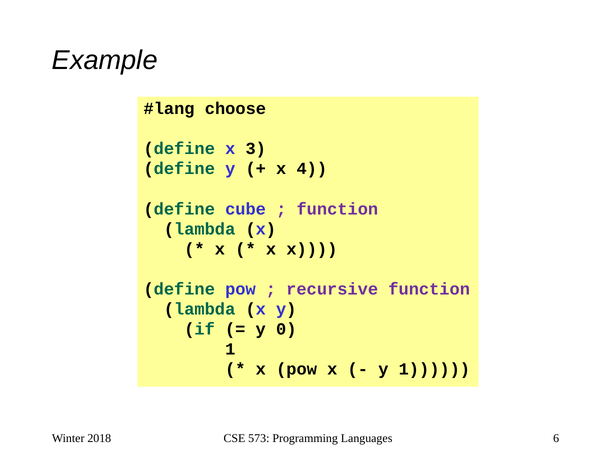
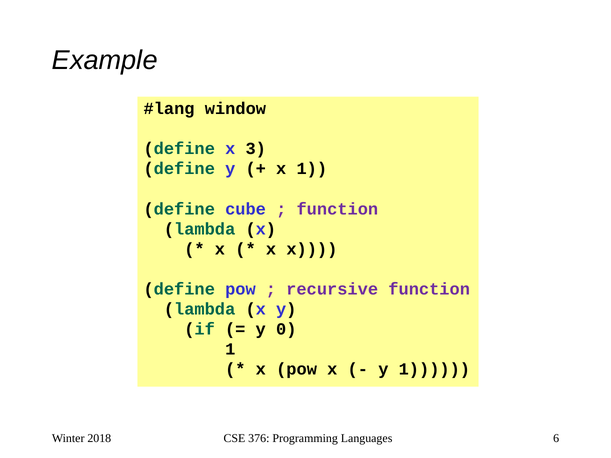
choose: choose -> window
x 4: 4 -> 1
573: 573 -> 376
